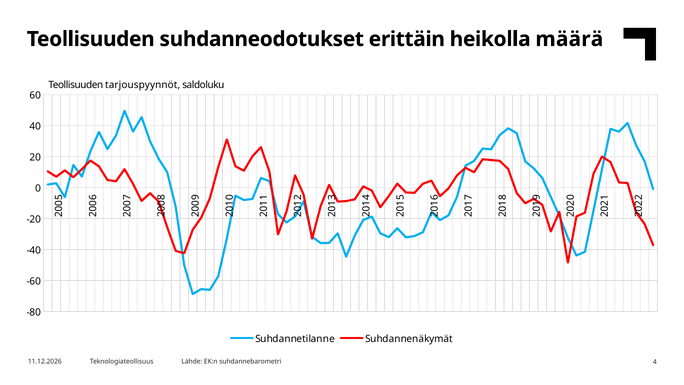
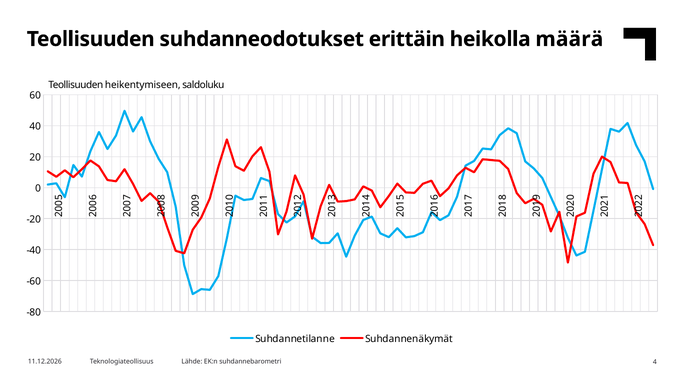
tarjouspyynnöt: tarjouspyynnöt -> heikentymiseen
